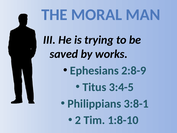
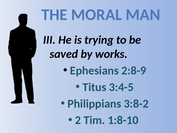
3:8-1: 3:8-1 -> 3:8-2
